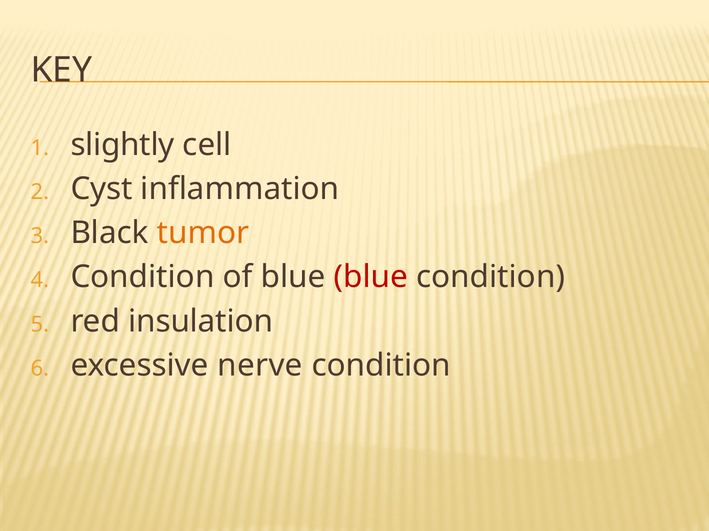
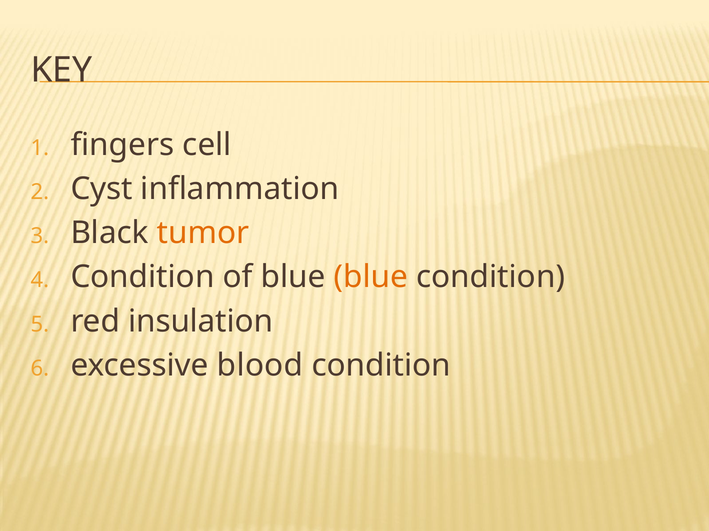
slightly: slightly -> fingers
blue at (371, 277) colour: red -> orange
nerve: nerve -> blood
